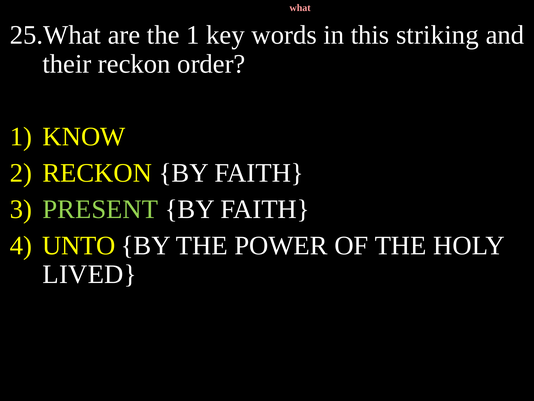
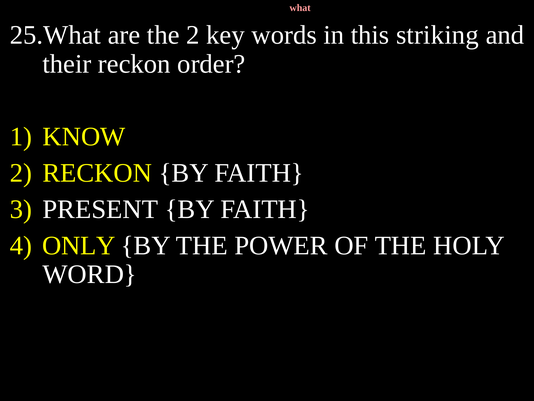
the 1: 1 -> 2
PRESENT colour: light green -> white
UNTO: UNTO -> ONLY
LIVED: LIVED -> WORD
